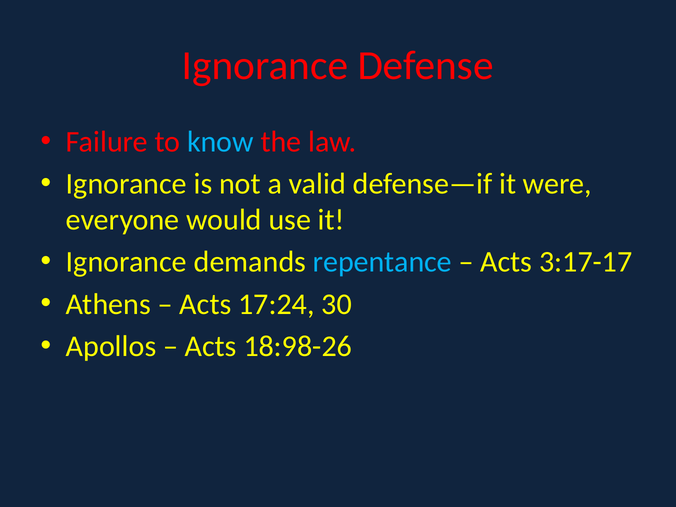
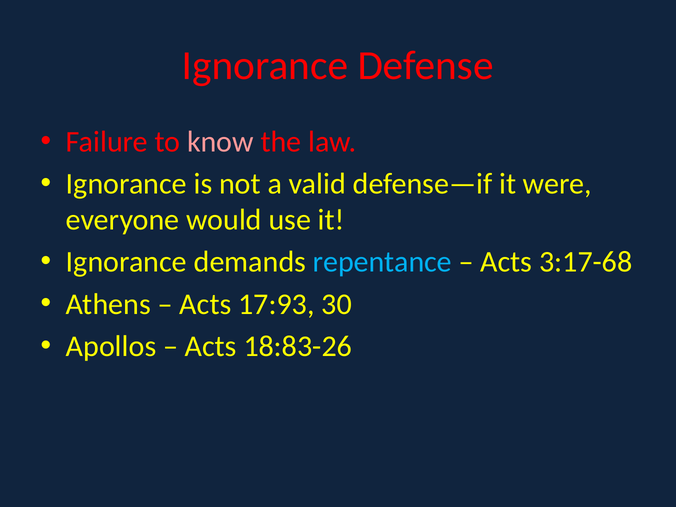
know colour: light blue -> pink
3:17-17: 3:17-17 -> 3:17-68
17:24: 17:24 -> 17:93
18:98-26: 18:98-26 -> 18:83-26
